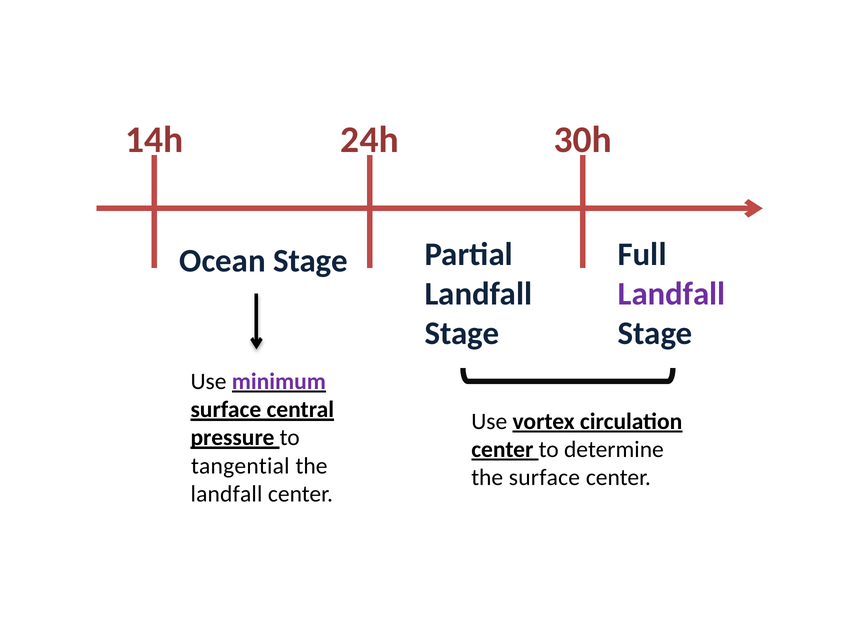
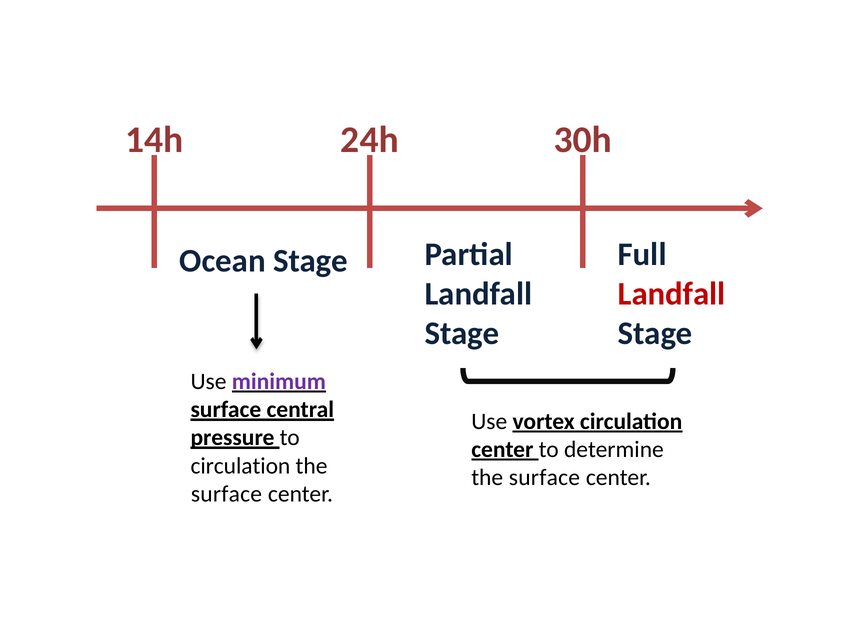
Landfall at (672, 294) colour: purple -> red
tangential at (240, 466): tangential -> circulation
landfall at (226, 495): landfall -> surface
